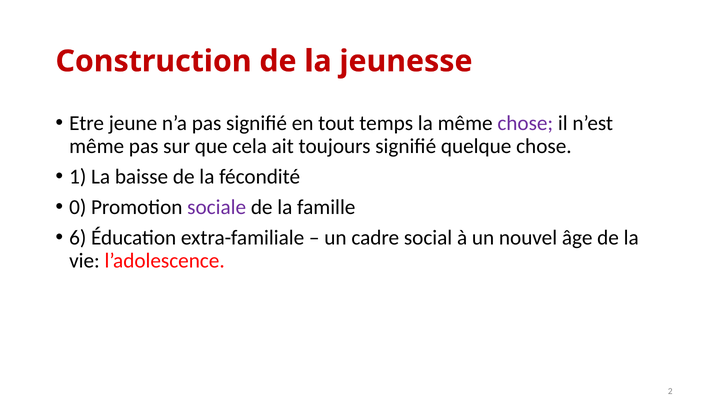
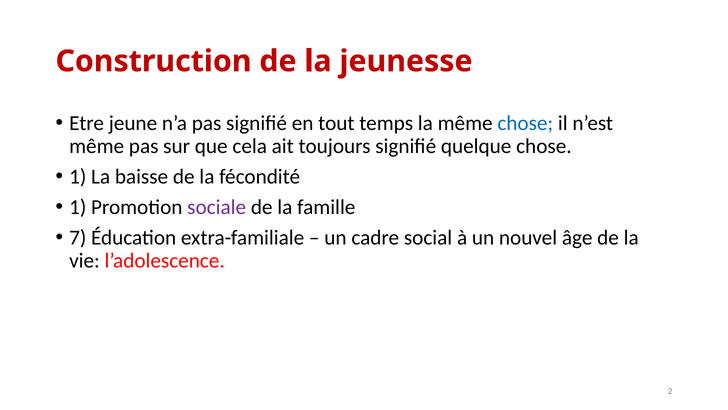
chose at (525, 123) colour: purple -> blue
0 at (78, 207): 0 -> 1
6: 6 -> 7
